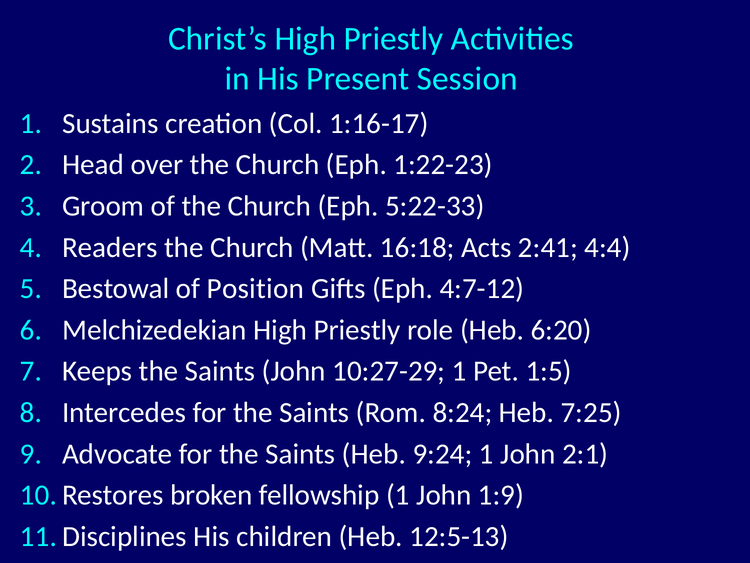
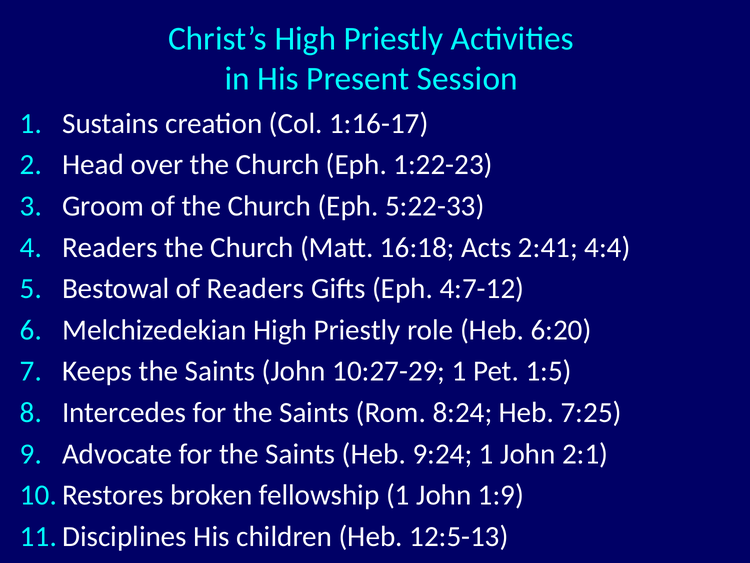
of Position: Position -> Readers
